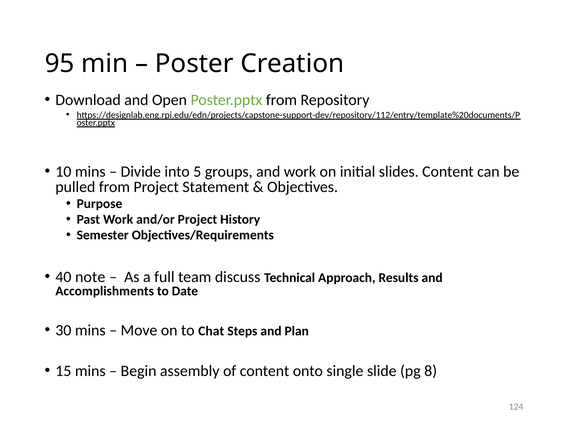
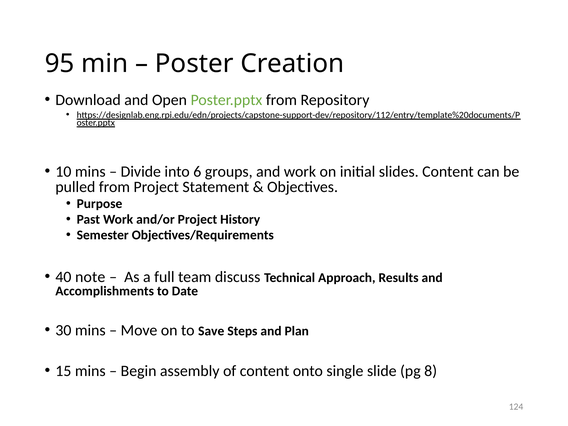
5: 5 -> 6
Chat: Chat -> Save
